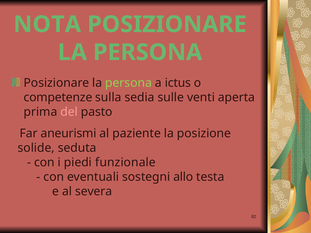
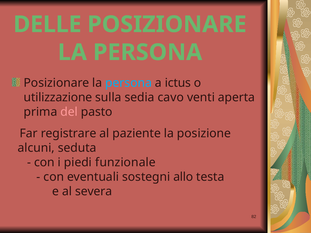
NOTA: NOTA -> DELLE
persona at (129, 83) colour: light green -> light blue
competenze: competenze -> utilizzazione
sulle: sulle -> cavo
aneurismi: aneurismi -> registrare
solide: solide -> alcuni
